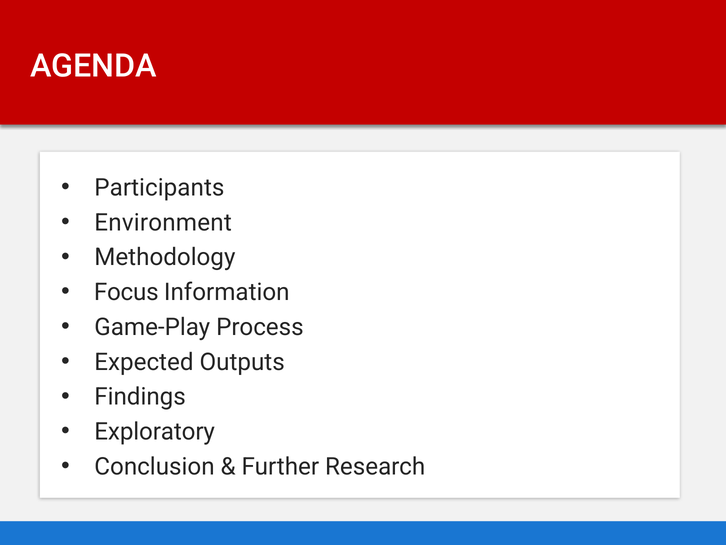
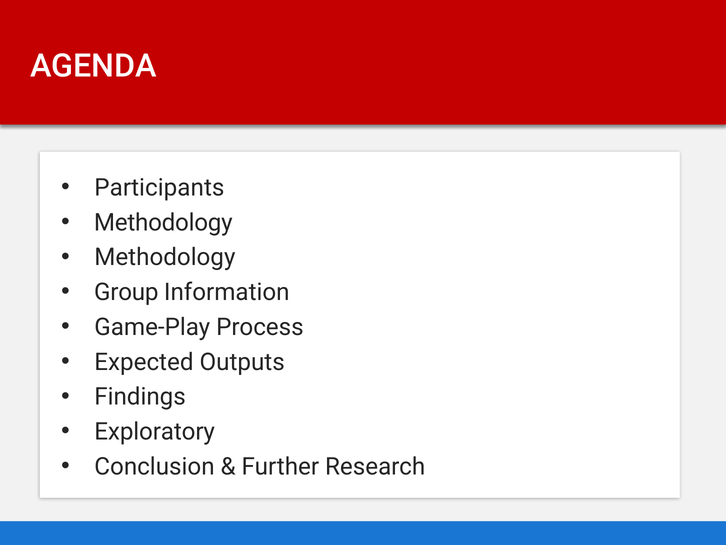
Environment at (163, 222): Environment -> Methodology
Focus: Focus -> Group
